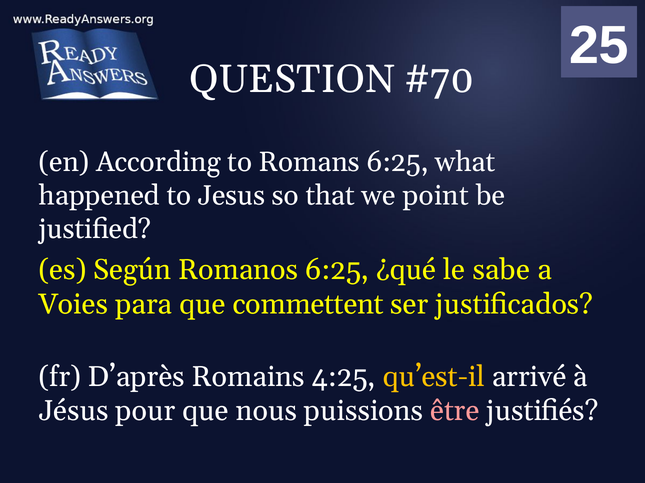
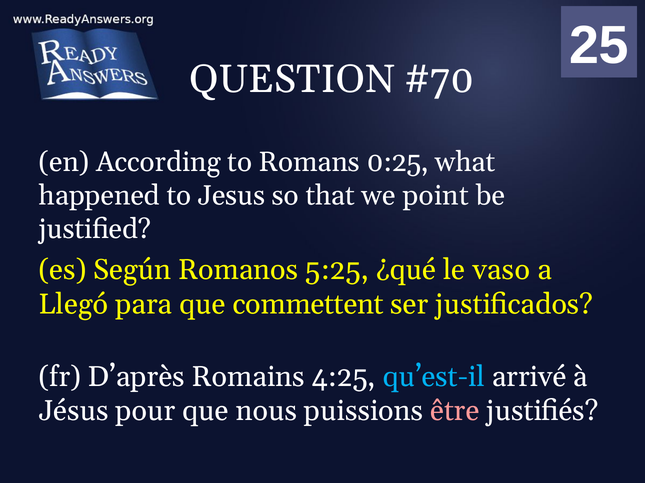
Romans 6:25: 6:25 -> 0:25
Romanos 6:25: 6:25 -> 5:25
sabe: sabe -> vaso
Voies: Voies -> Llegó
qu’est-il colour: yellow -> light blue
